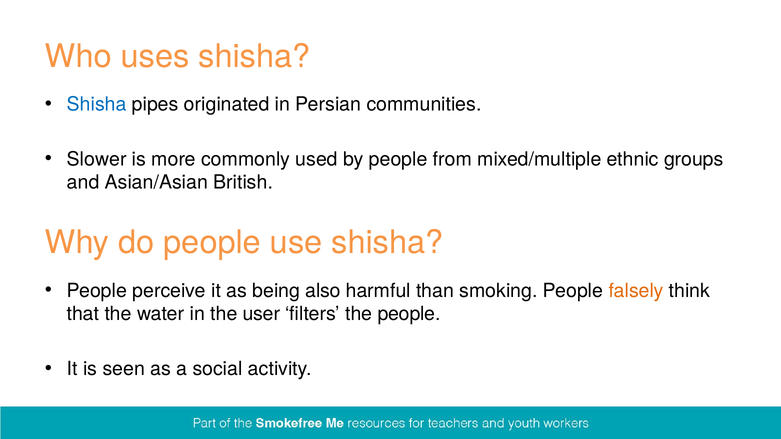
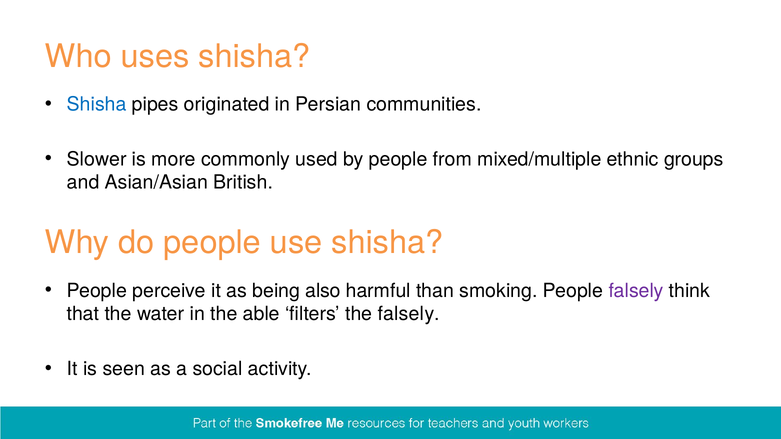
falsely at (636, 291) colour: orange -> purple
user: user -> able
the people: people -> falsely
